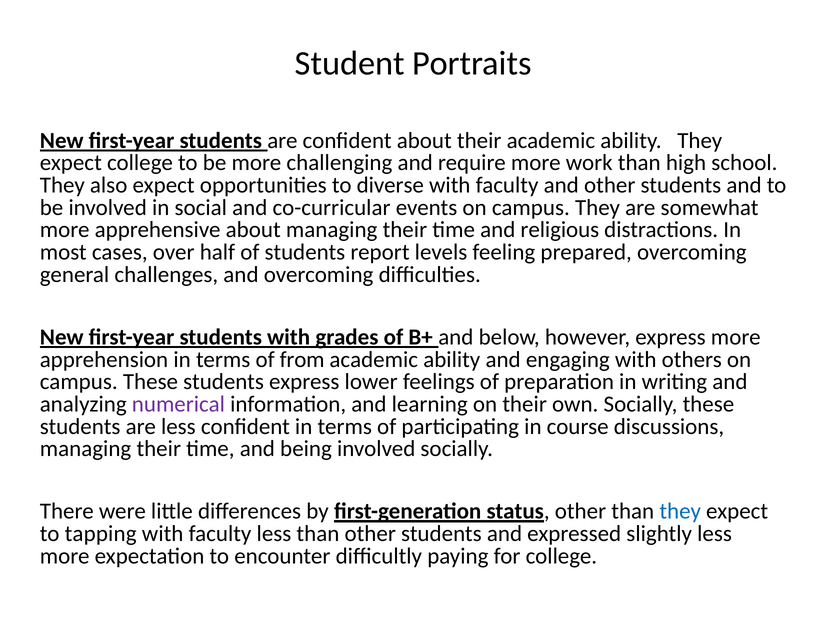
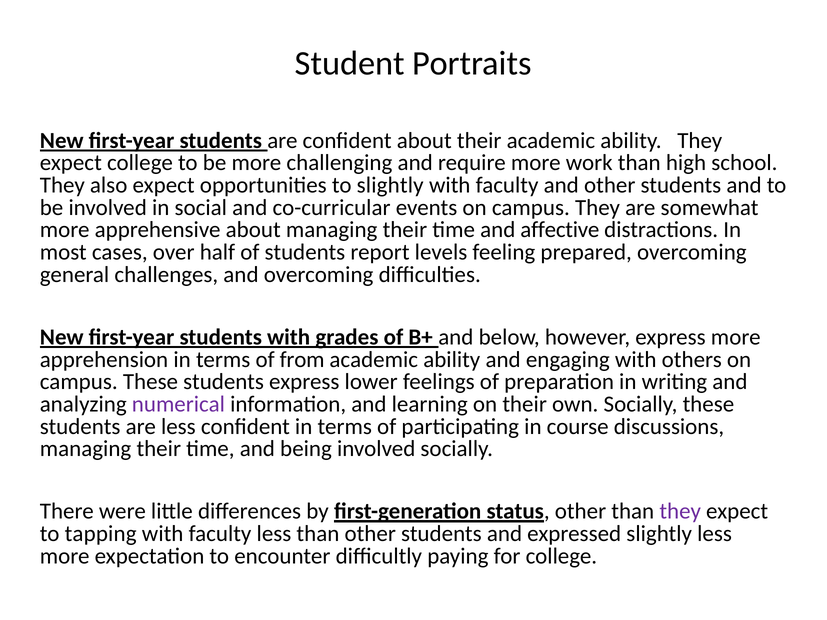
to diverse: diverse -> slightly
religious: religious -> affective
they at (680, 512) colour: blue -> purple
